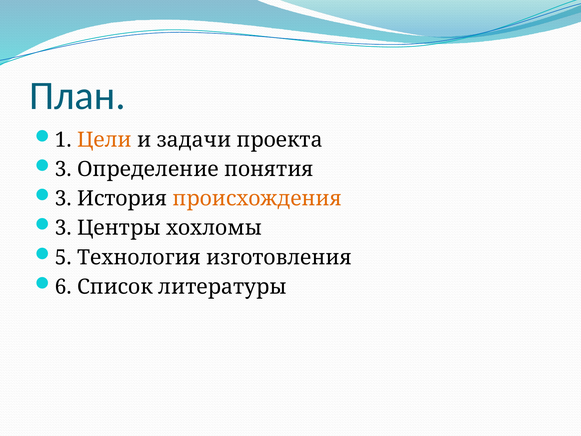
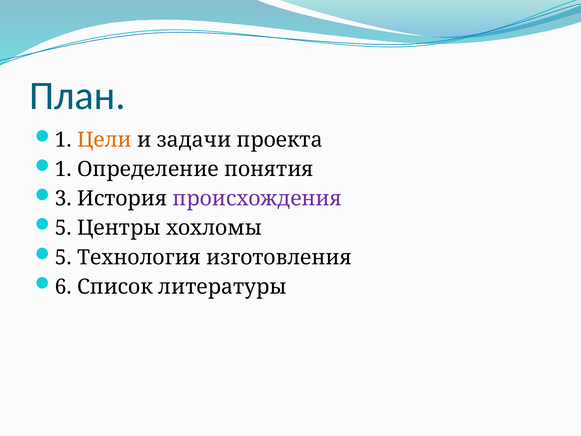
3 at (63, 169): 3 -> 1
происхождения colour: orange -> purple
3 at (63, 228): 3 -> 5
